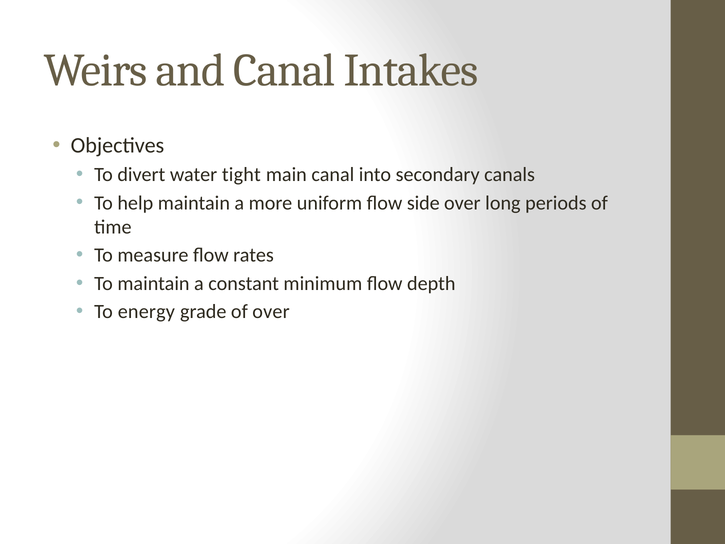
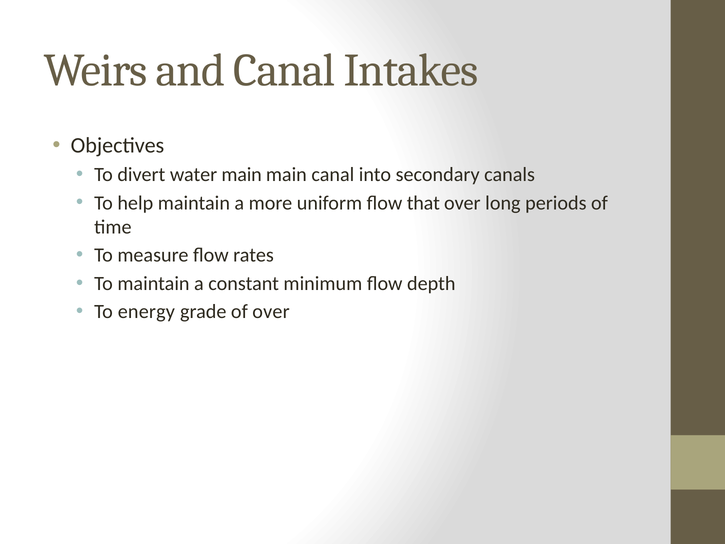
water tight: tight -> main
side: side -> that
